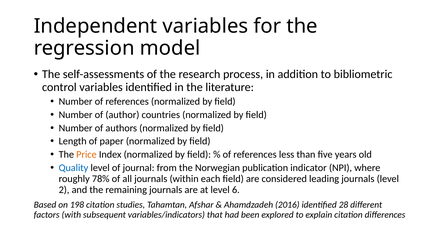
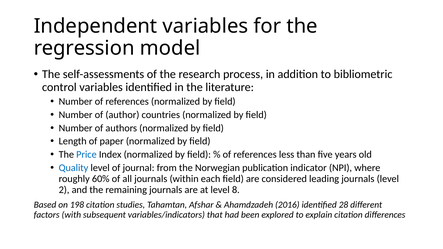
Price colour: orange -> blue
78%: 78% -> 60%
6: 6 -> 8
